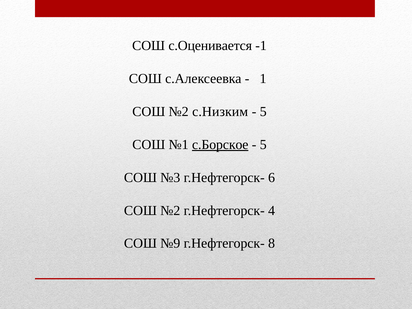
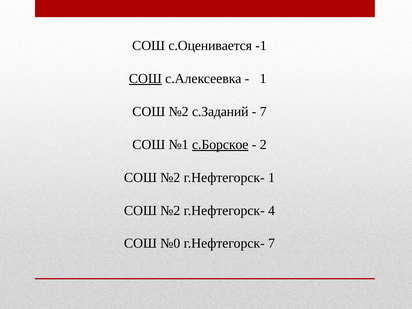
СОШ at (145, 79) underline: none -> present
с.Низким: с.Низким -> с.Заданий
5 at (263, 112): 5 -> 7
5 at (263, 145): 5 -> 2
№3 at (170, 178): №3 -> №2
г.Нефтегорск- 6: 6 -> 1
№9: №9 -> №0
г.Нефтегорск- 8: 8 -> 7
